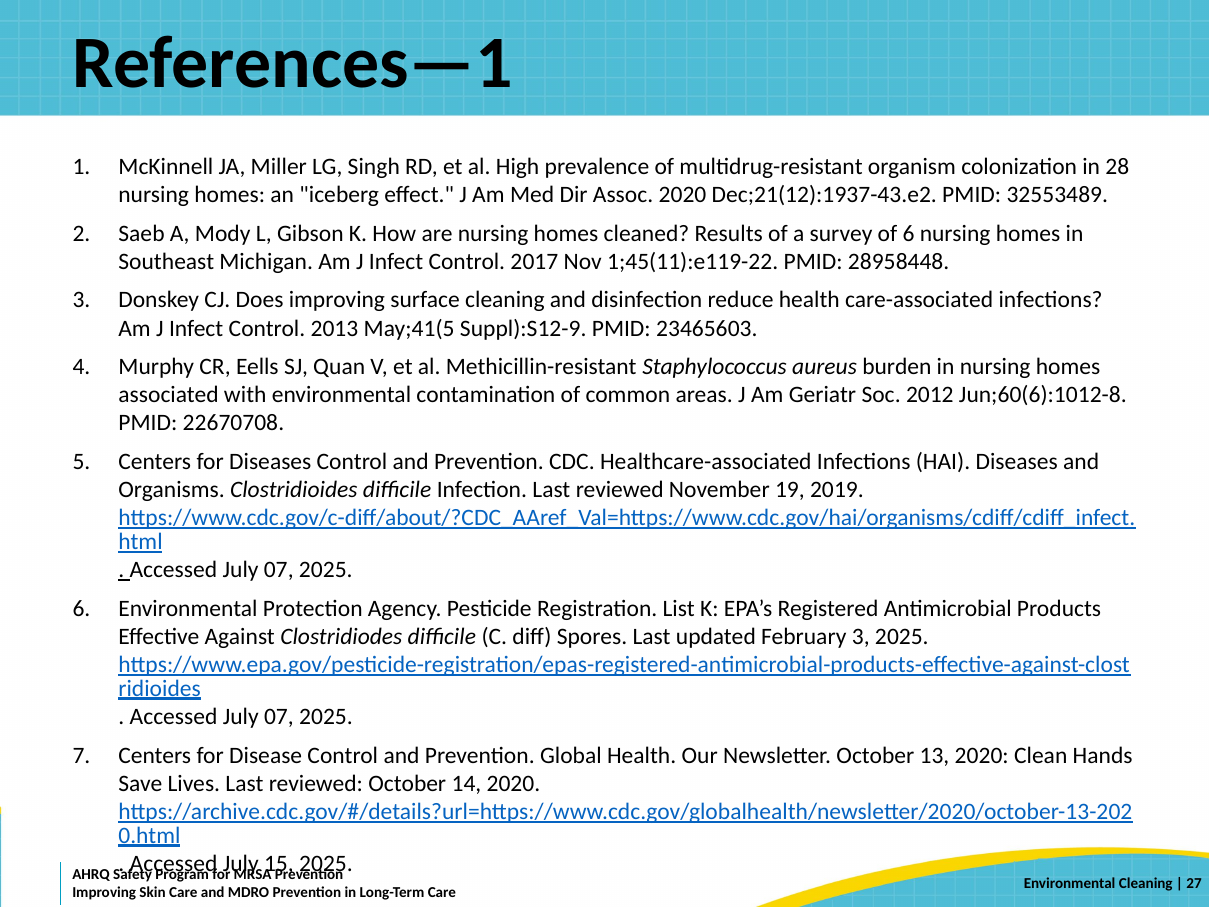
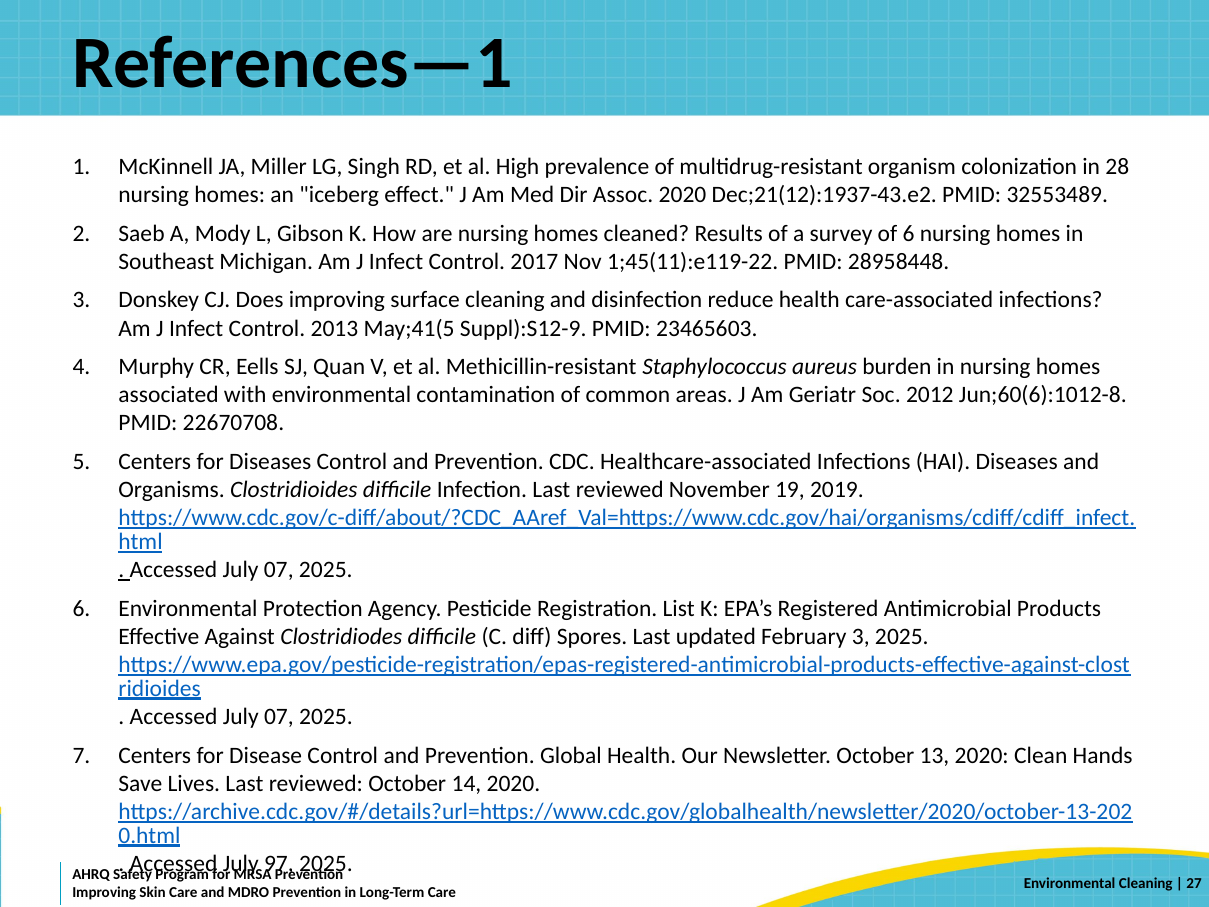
15: 15 -> 97
